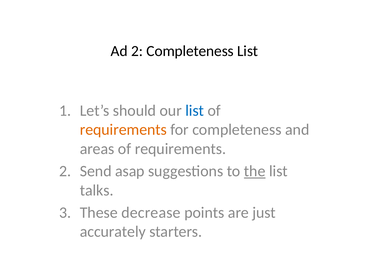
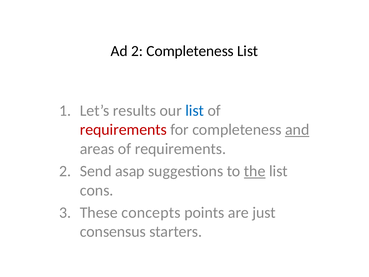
should: should -> results
requirements at (123, 130) colour: orange -> red
and underline: none -> present
talks: talks -> cons
decrease: decrease -> concepts
accurately: accurately -> consensus
